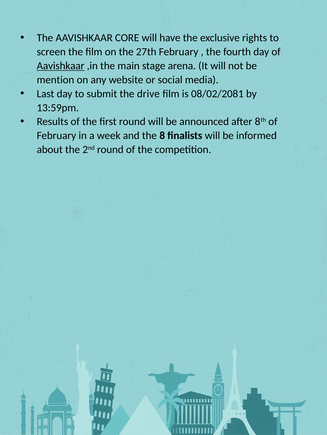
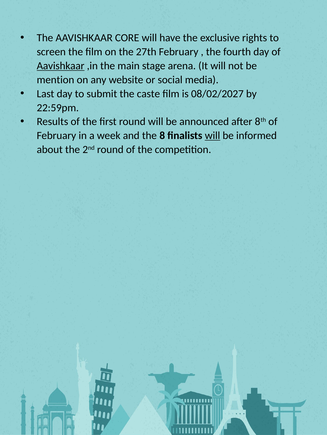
drive: drive -> caste
08/02/2081: 08/02/2081 -> 08/02/2027
13:59pm: 13:59pm -> 22:59pm
will at (213, 136) underline: none -> present
